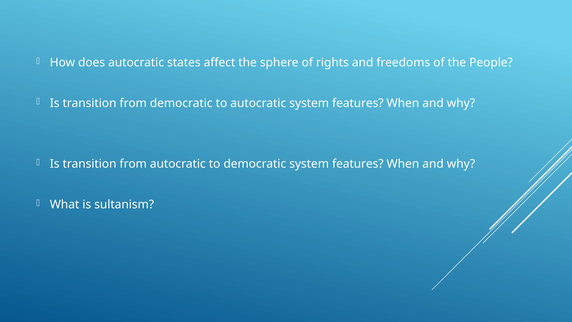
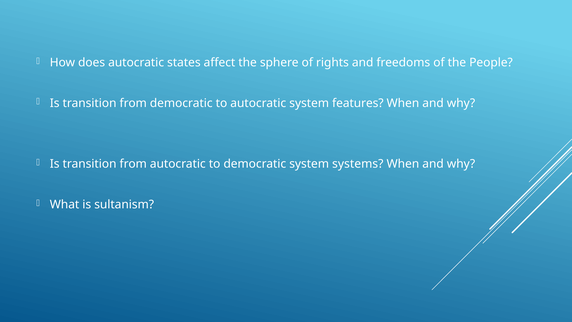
democratic system features: features -> systems
